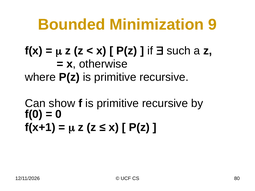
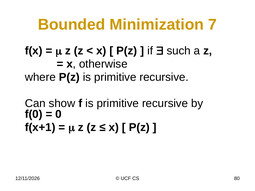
9: 9 -> 7
